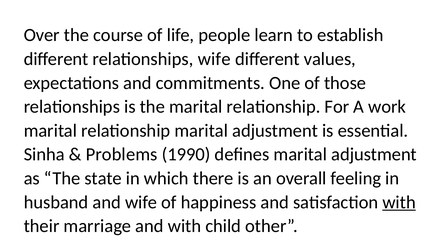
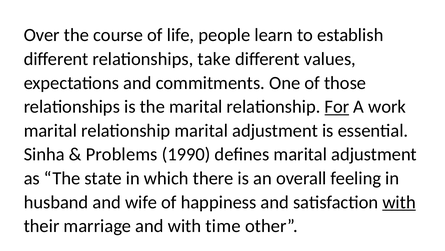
relationships wife: wife -> take
For underline: none -> present
child: child -> time
